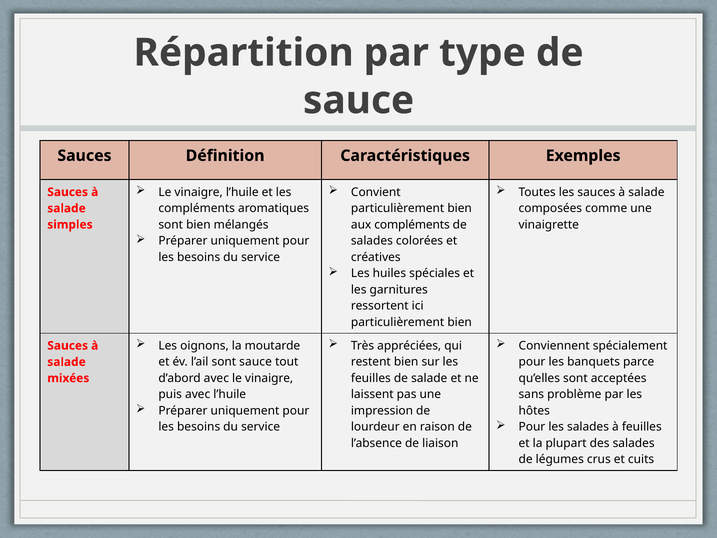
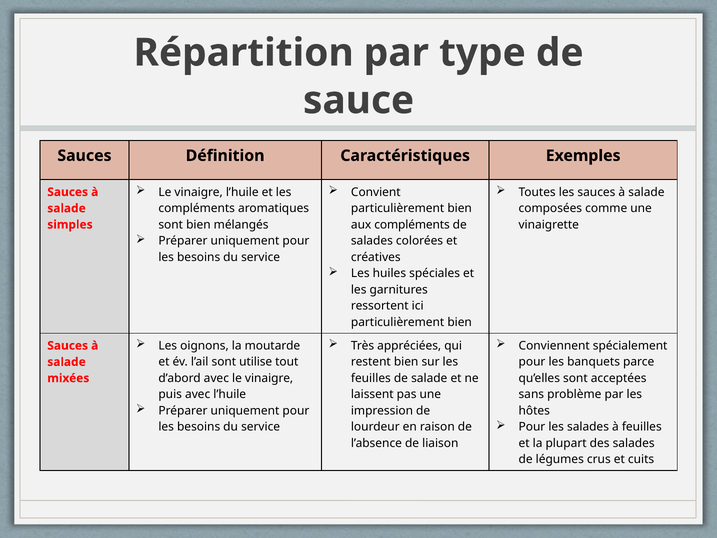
sont sauce: sauce -> utilise
